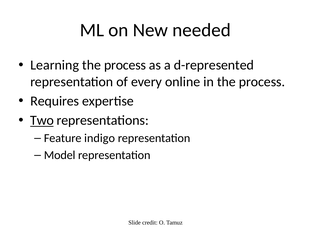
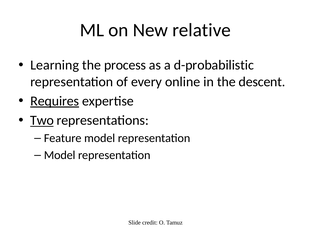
needed: needed -> relative
d-represented: d-represented -> d-probabilistic
in the process: process -> descent
Requires underline: none -> present
Feature indigo: indigo -> model
